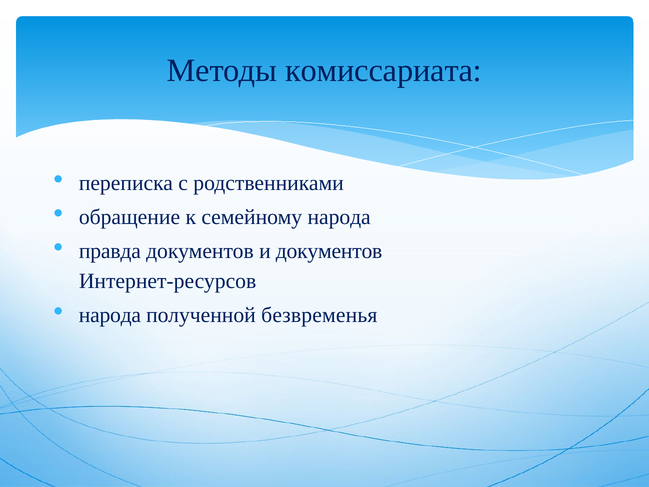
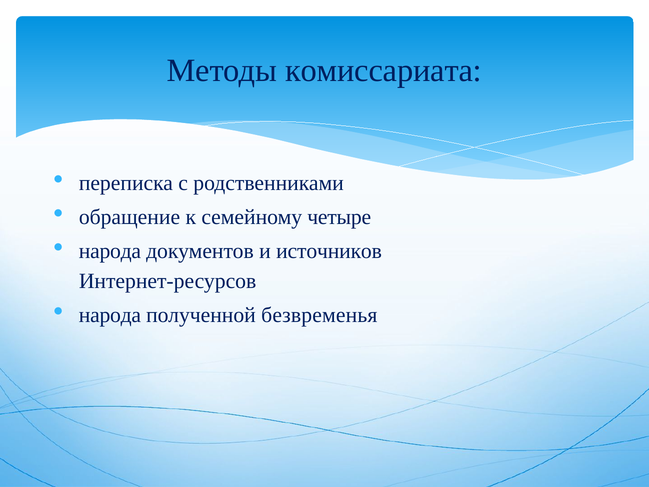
семейному народа: народа -> четыре
правда at (110, 251): правда -> народа
и документов: документов -> источников
